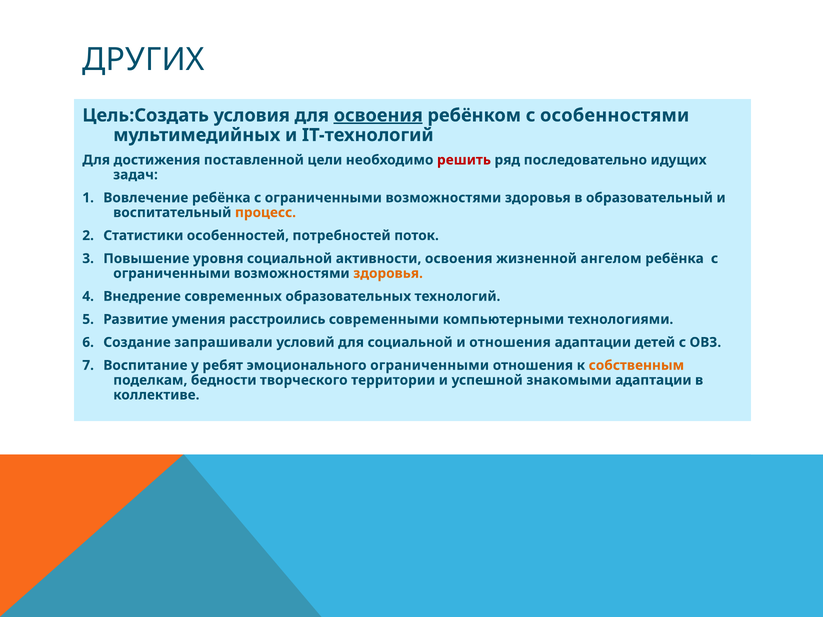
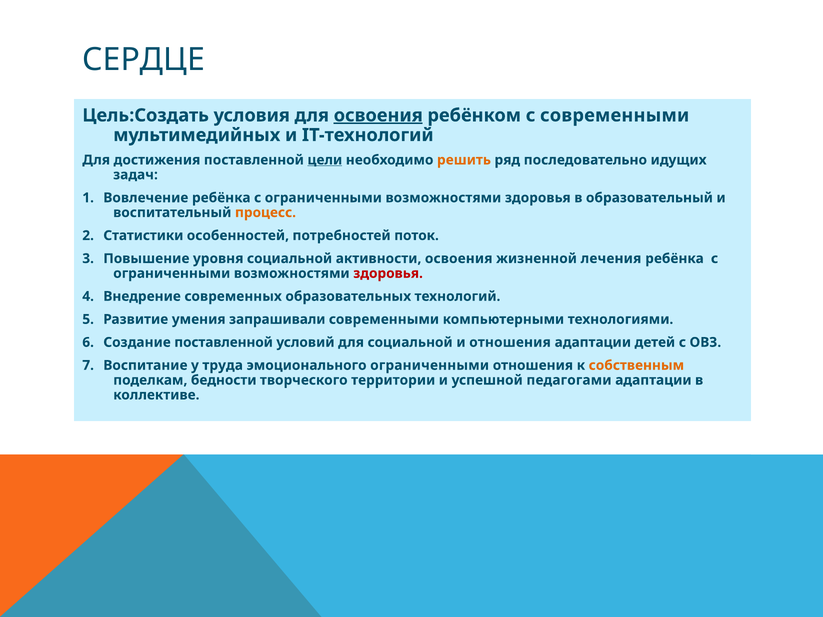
ДРУГИХ: ДРУГИХ -> СЕРДЦЕ
с особенностями: особенностями -> современными
цели underline: none -> present
решить colour: red -> orange
ангелом: ангелом -> лечения
здоровья at (388, 273) colour: orange -> red
расстроились: расстроились -> запрашивали
Создание запрашивали: запрашивали -> поставленной
ребят: ребят -> труда
знакомыми: знакомыми -> педагогами
